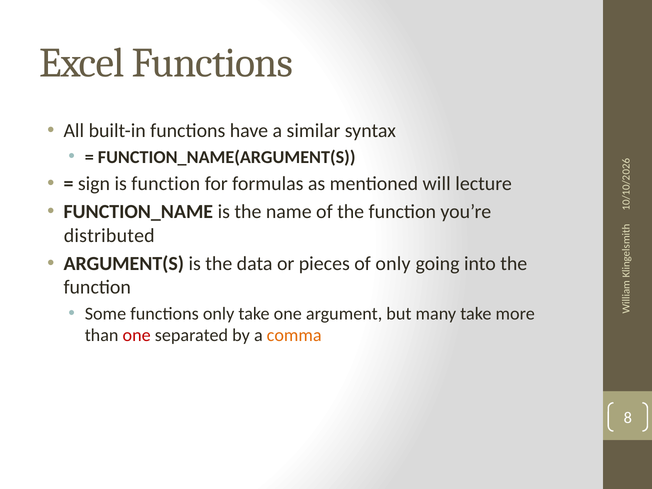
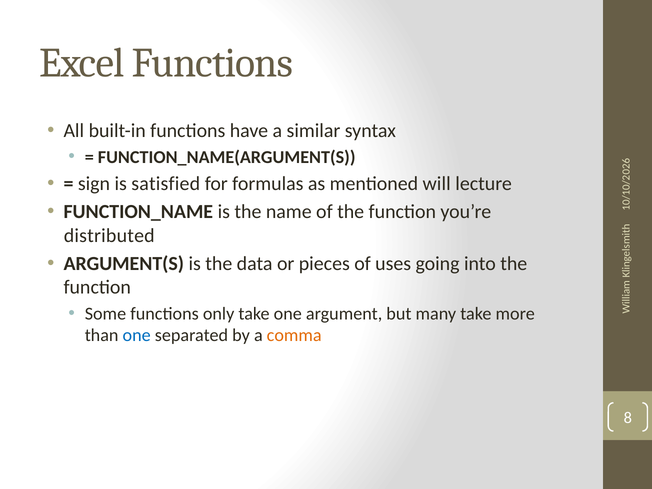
is function: function -> satisfied
of only: only -> uses
one at (137, 335) colour: red -> blue
